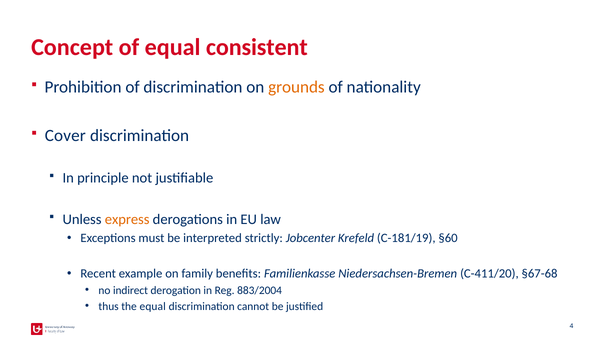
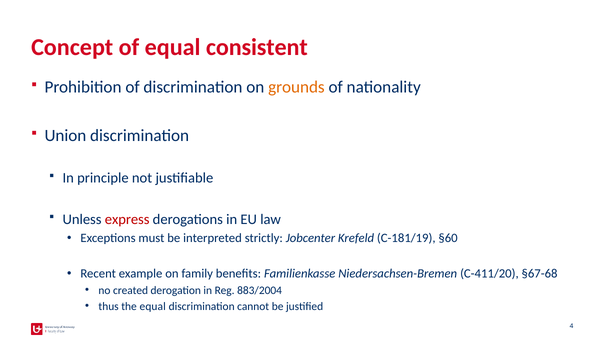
Cover: Cover -> Union
express colour: orange -> red
indirect: indirect -> created
